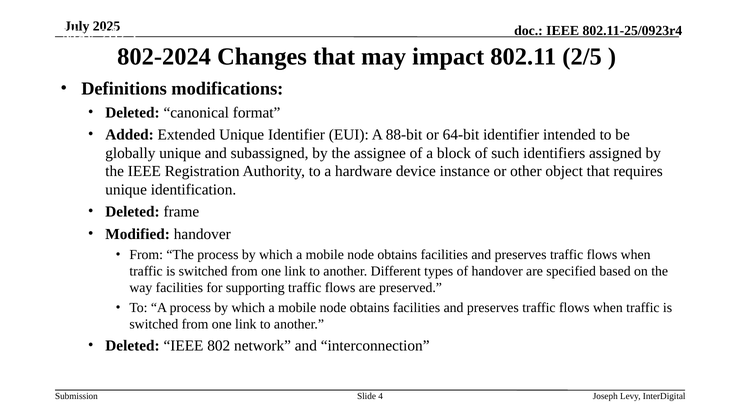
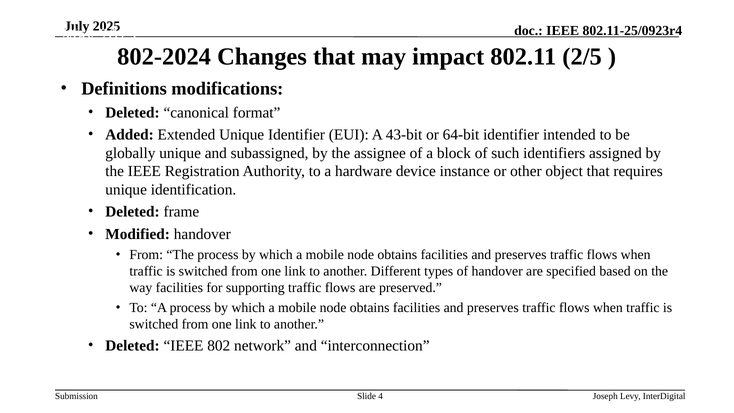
88-bit: 88-bit -> 43-bit
